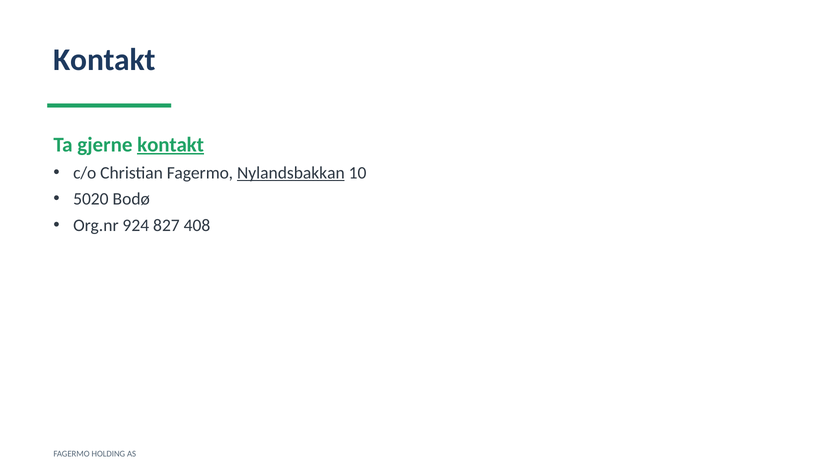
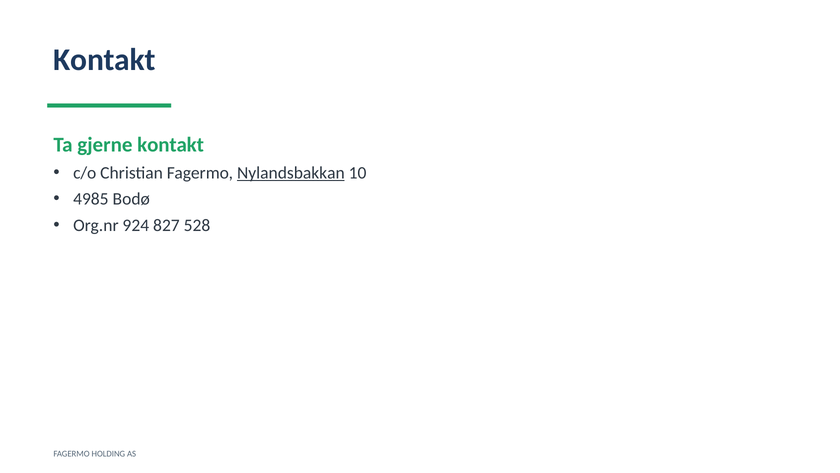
kontakt at (171, 145) underline: present -> none
5020: 5020 -> 4985
408: 408 -> 528
